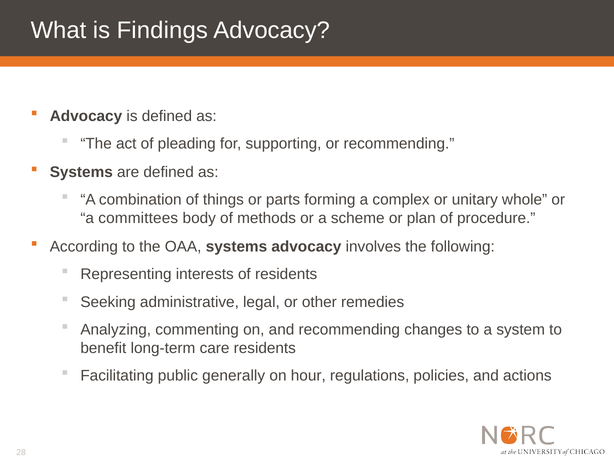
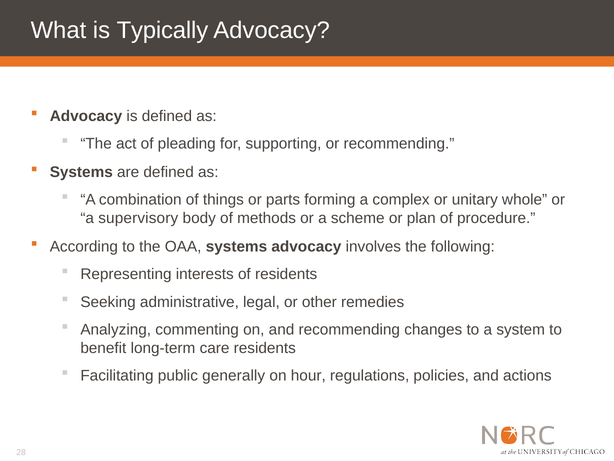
Findings: Findings -> Typically
committees: committees -> supervisory
